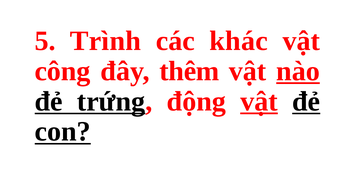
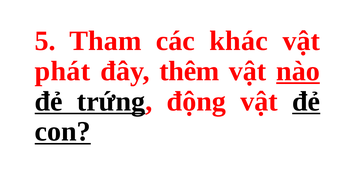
Trình: Trình -> Tham
công: công -> phát
vật at (259, 102) underline: present -> none
